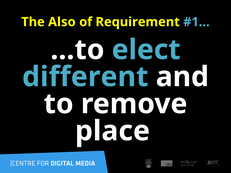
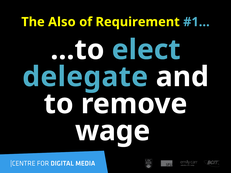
different: different -> delegate
place: place -> wage
